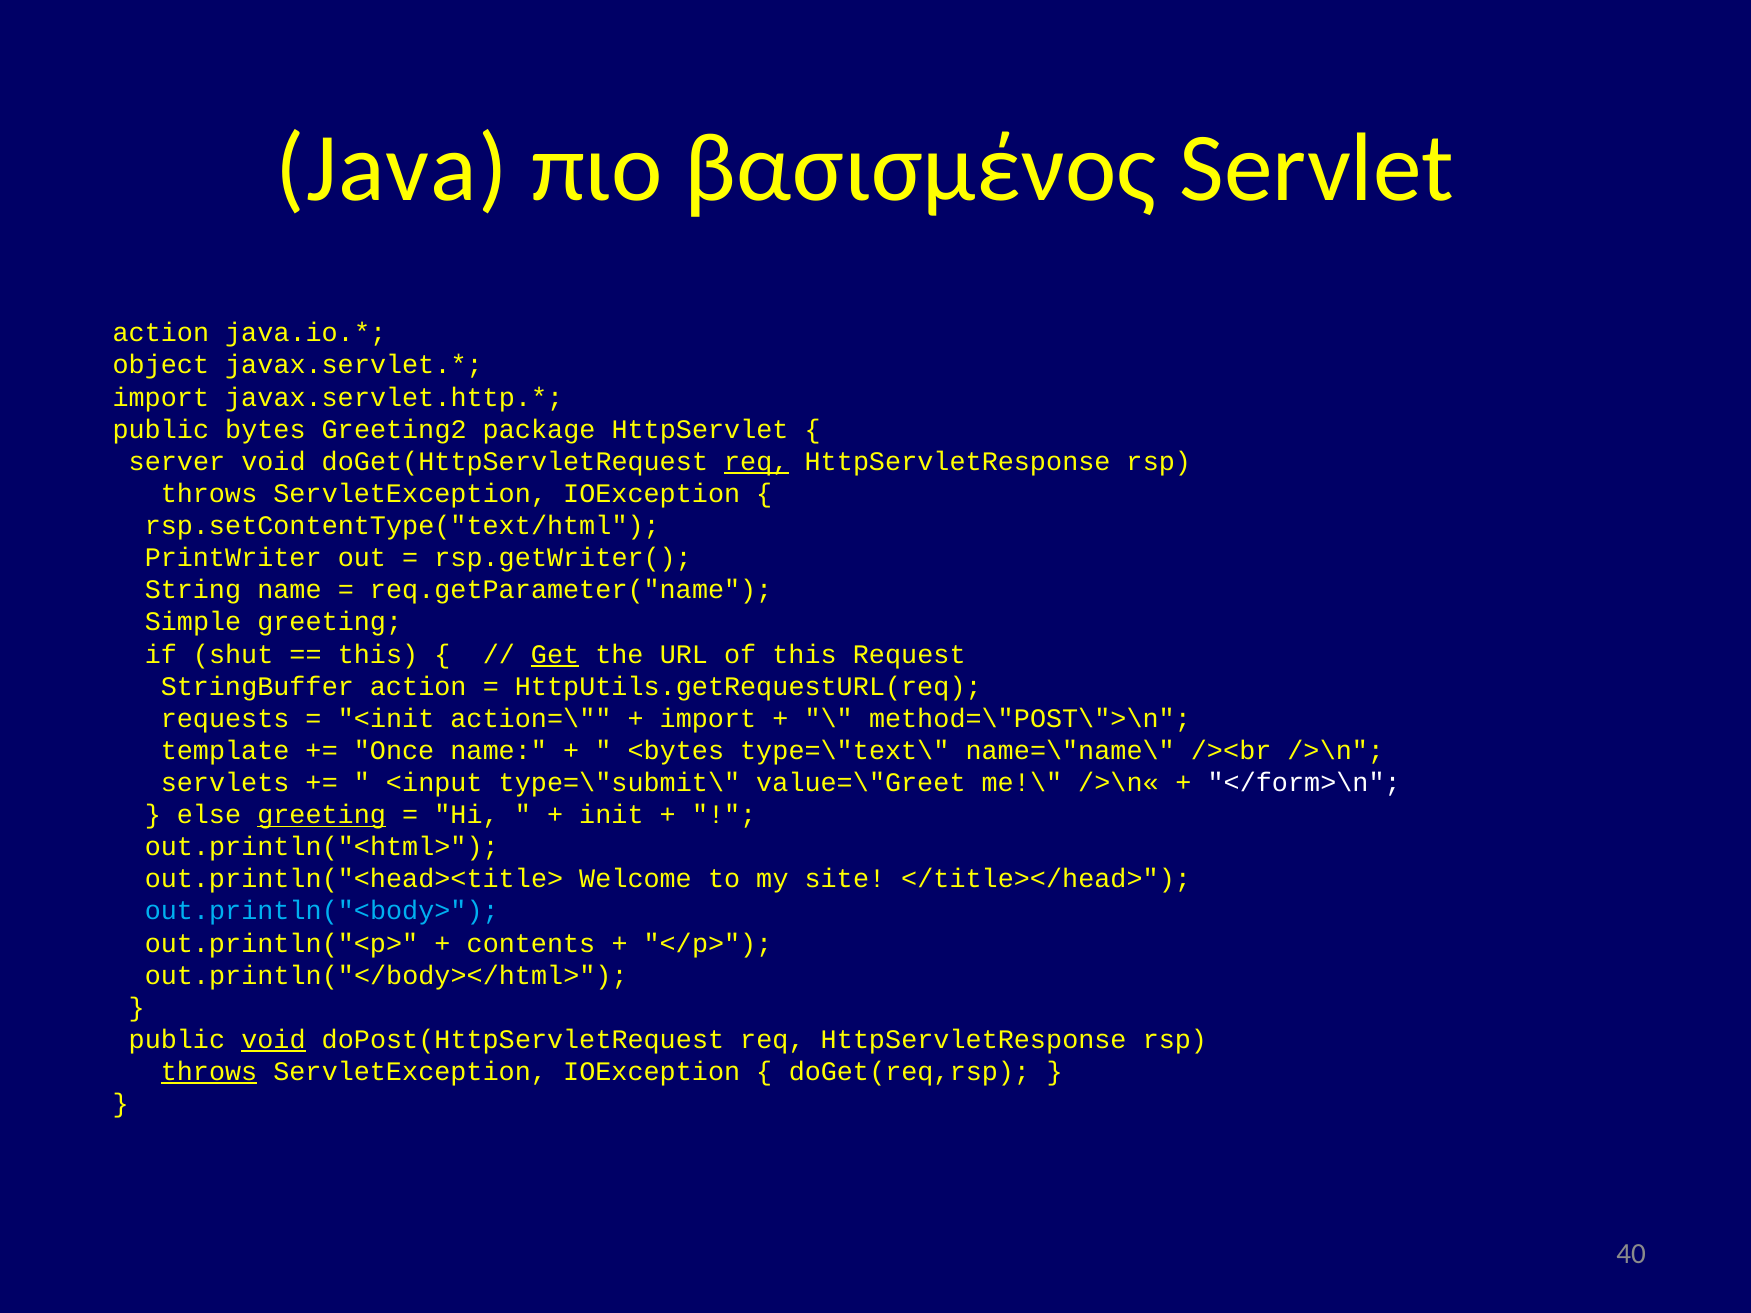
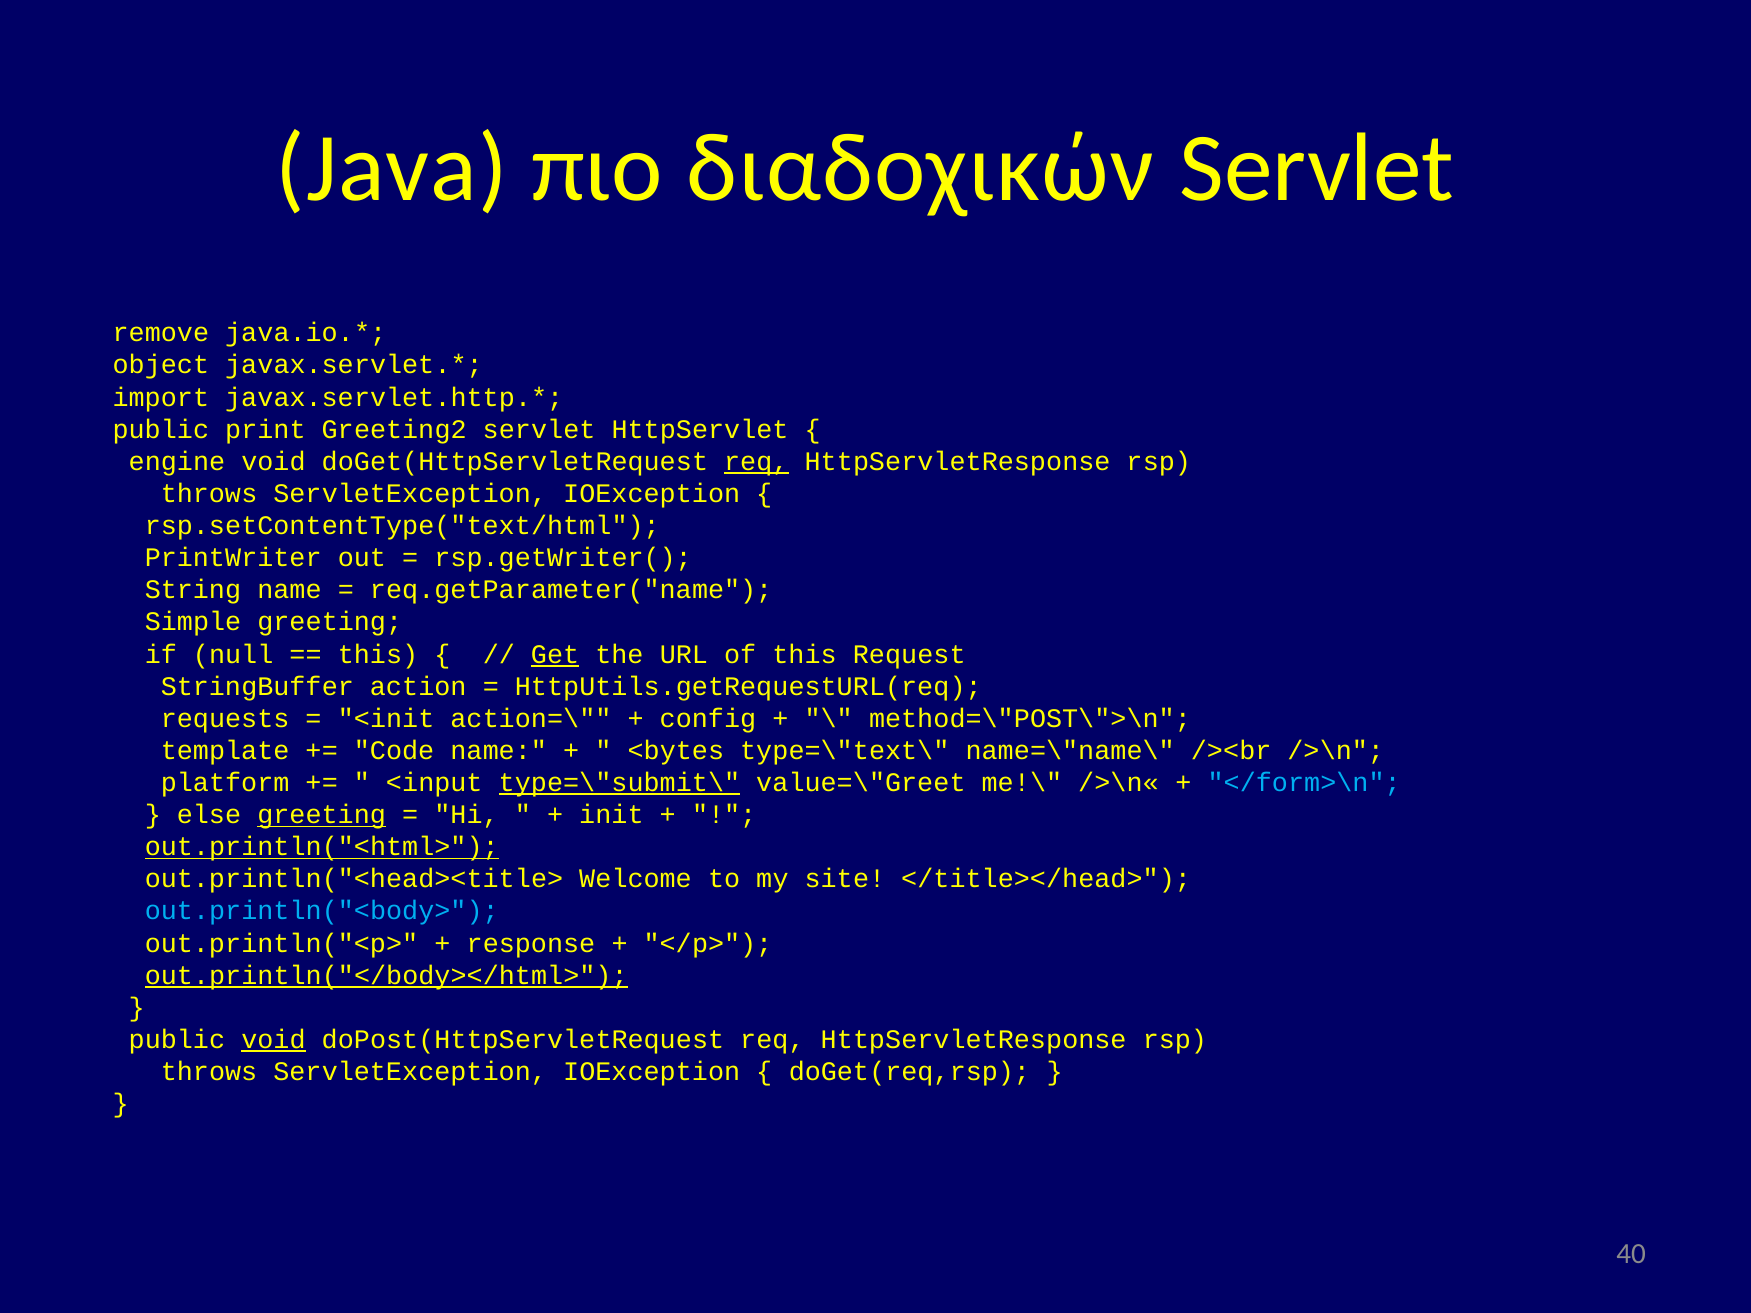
βασισμένος: βασισμένος -> διαδοχικών
action at (161, 333): action -> remove
bytes: bytes -> print
Greeting2 package: package -> servlet
server: server -> engine
shut: shut -> null
import at (708, 719): import -> config
Once: Once -> Code
servlets: servlets -> platform
type=\"submit\ underline: none -> present
</form>\n colour: white -> light blue
out.println("<html> underline: none -> present
contents: contents -> response
out.println("</body></html> underline: none -> present
throws at (209, 1072) underline: present -> none
